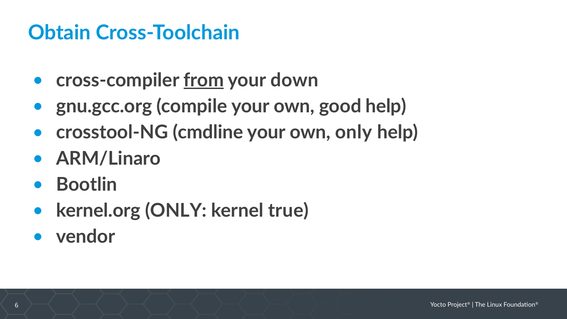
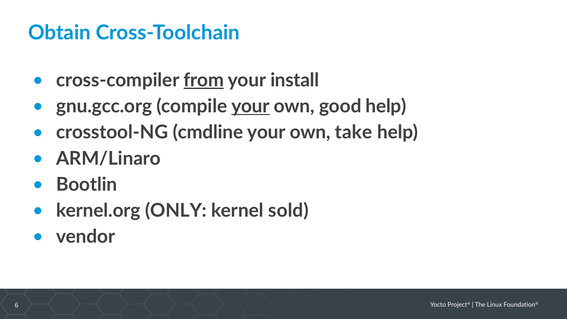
down: down -> install
your at (250, 106) underline: none -> present
own only: only -> take
true: true -> sold
